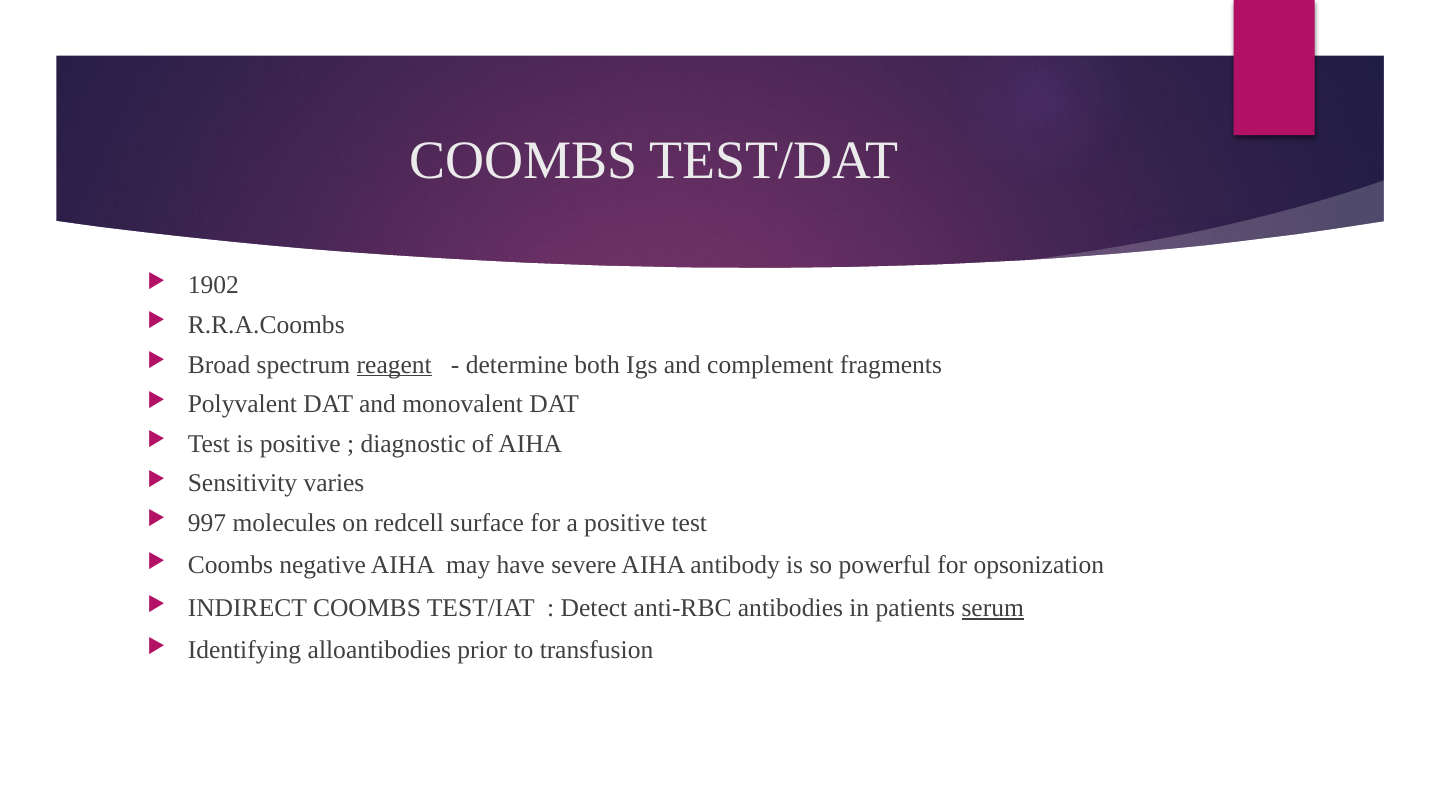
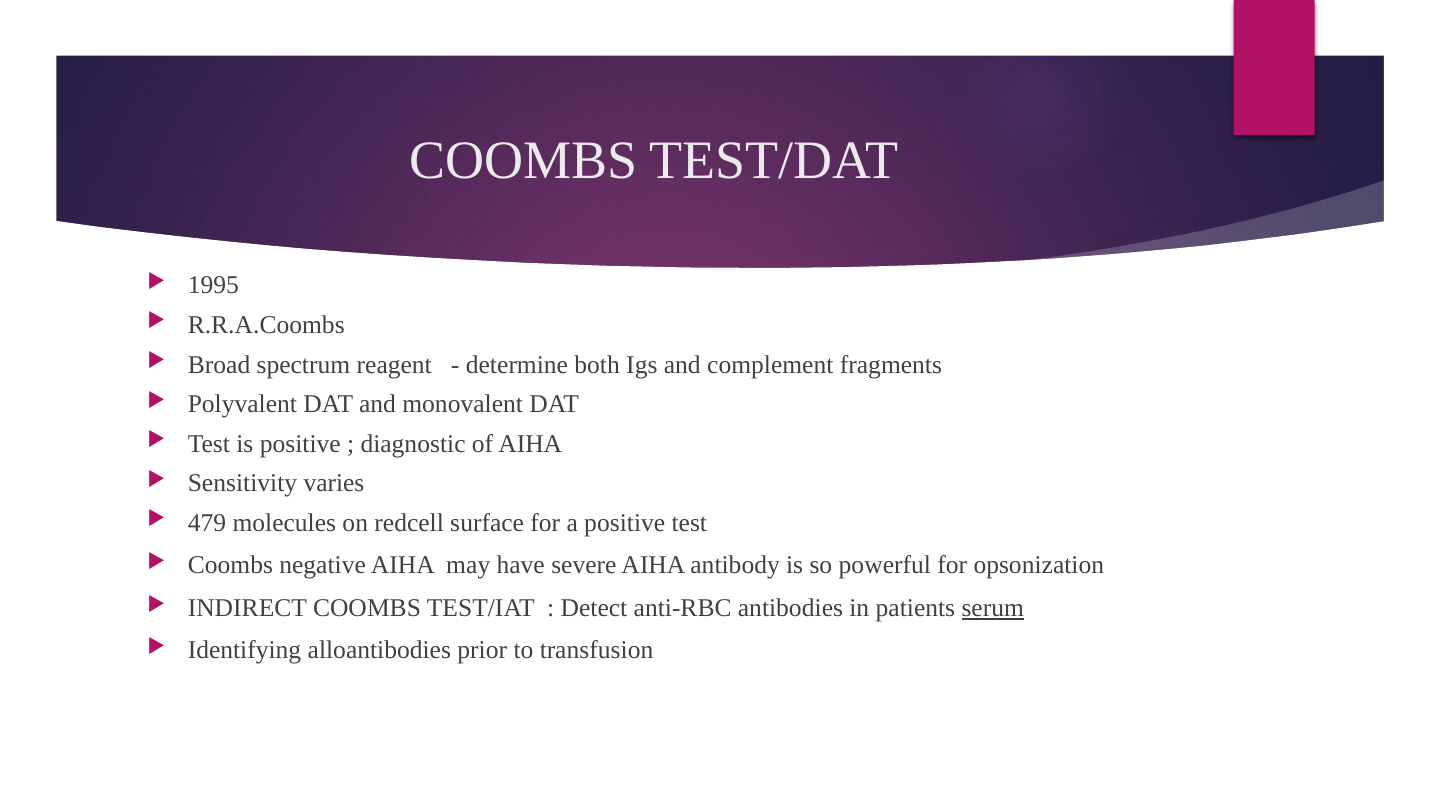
1902: 1902 -> 1995
reagent underline: present -> none
997: 997 -> 479
